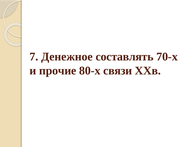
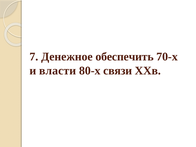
составлять: составлять -> обеспечить
прочие: прочие -> власти
